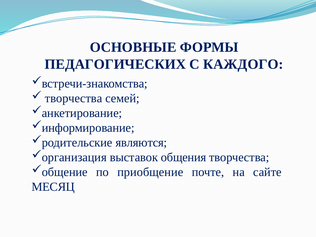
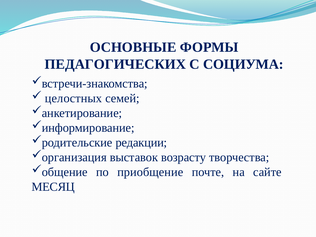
КАЖДОГО: КАЖДОГО -> СОЦИУМА
творчества at (74, 98): творчества -> целостных
являются: являются -> редакции
общения: общения -> возрасту
